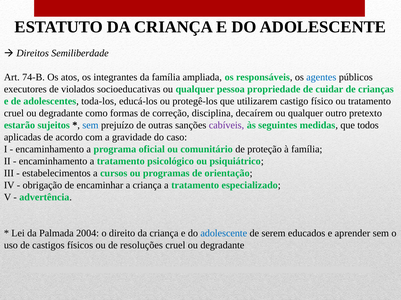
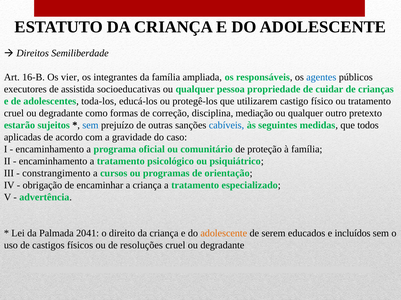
74-B: 74-B -> 16-B
atos: atos -> vier
violados: violados -> assistida
decaírem: decaírem -> mediação
cabíveis colour: purple -> blue
estabelecimentos: estabelecimentos -> constrangimento
2004: 2004 -> 2041
adolescente at (224, 234) colour: blue -> orange
aprender: aprender -> incluídos
